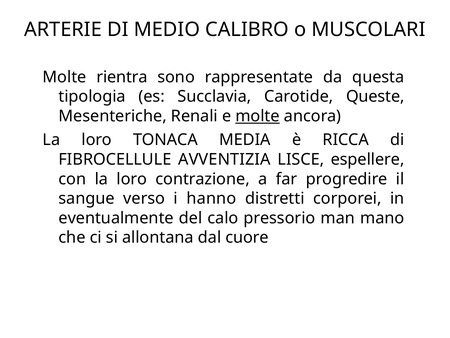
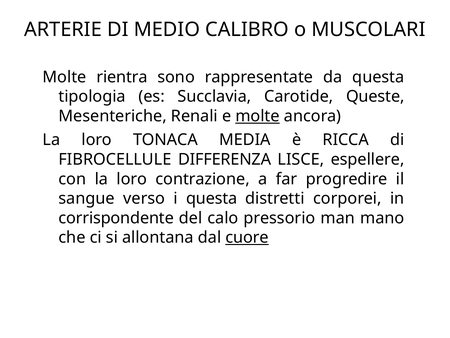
AVVENTIZIA: AVVENTIZIA -> DIFFERENZA
i hanno: hanno -> questa
eventualmente: eventualmente -> corrispondente
cuore underline: none -> present
